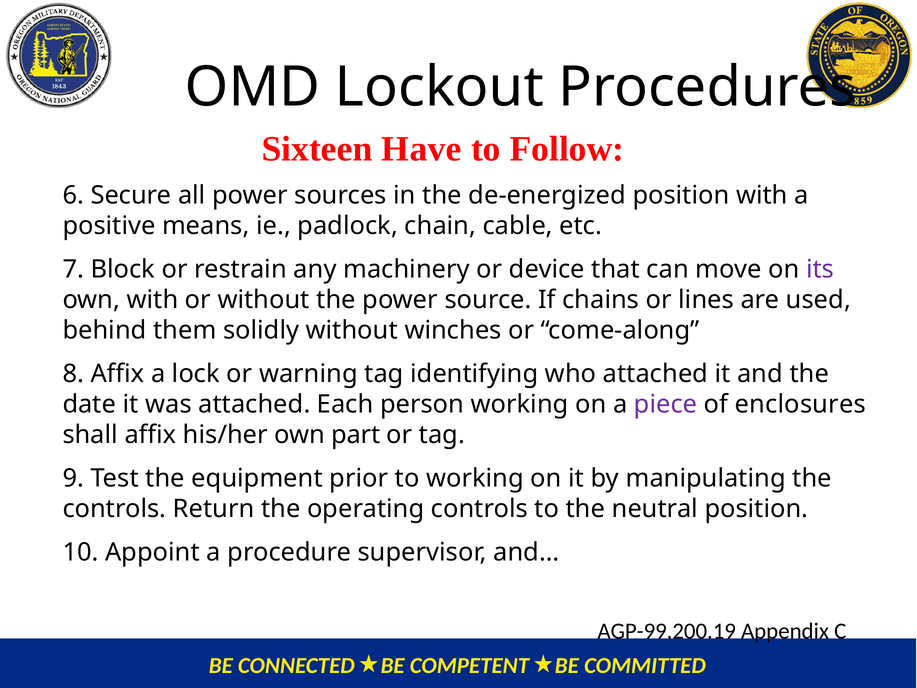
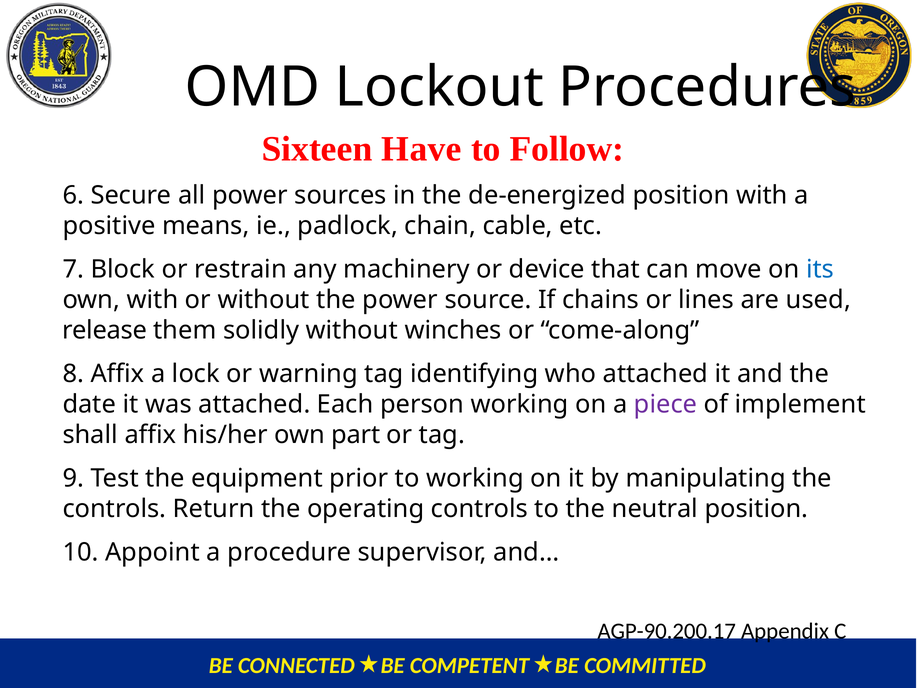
its colour: purple -> blue
behind: behind -> release
enclosures: enclosures -> implement
AGP-99.200.19: AGP-99.200.19 -> AGP-90.200.17
